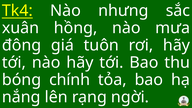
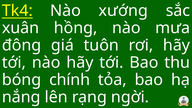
nhưng: nhưng -> xướng
